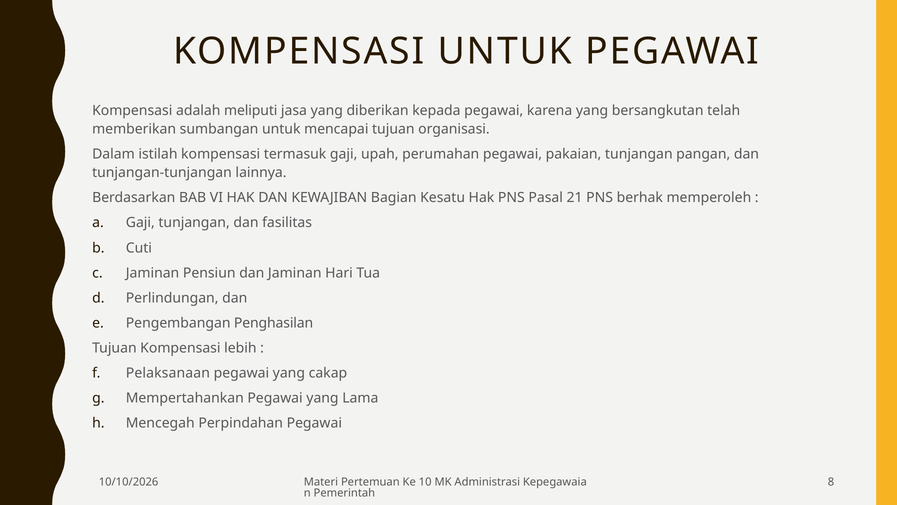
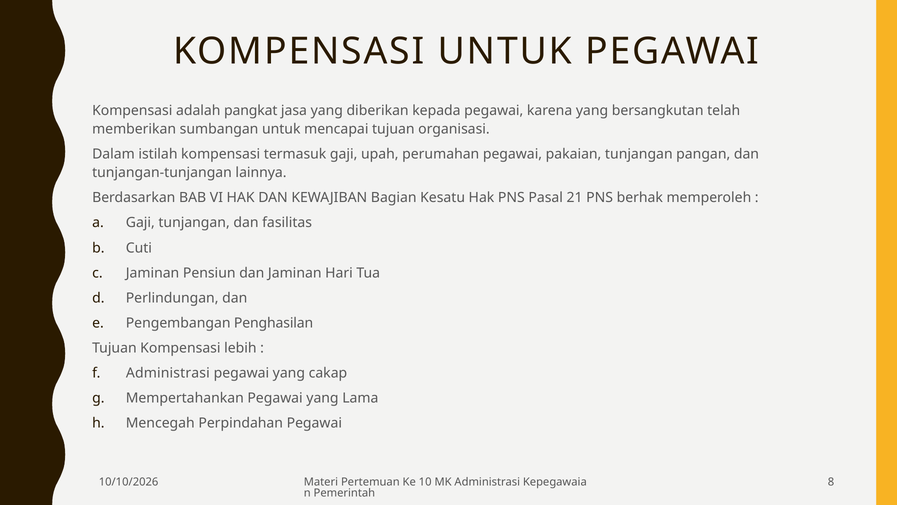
meliputi: meliputi -> pangkat
Pelaksanaan at (168, 373): Pelaksanaan -> Administrasi
